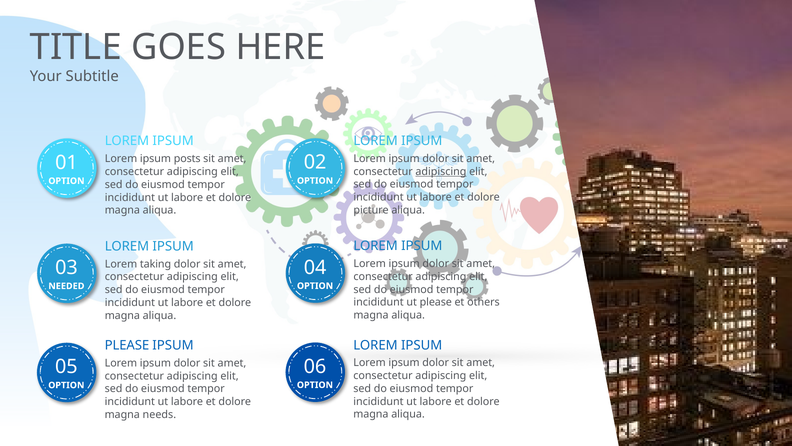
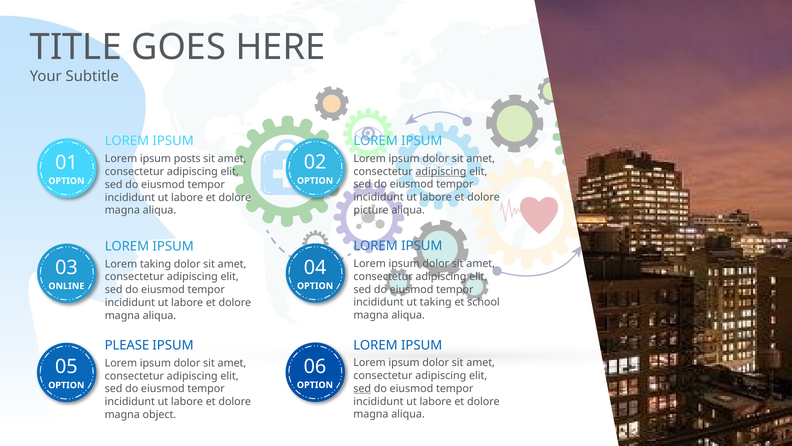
NEEDED: NEEDED -> ONLINE
ut please: please -> taking
others: others -> school
sed at (362, 388) underline: none -> present
needs: needs -> object
